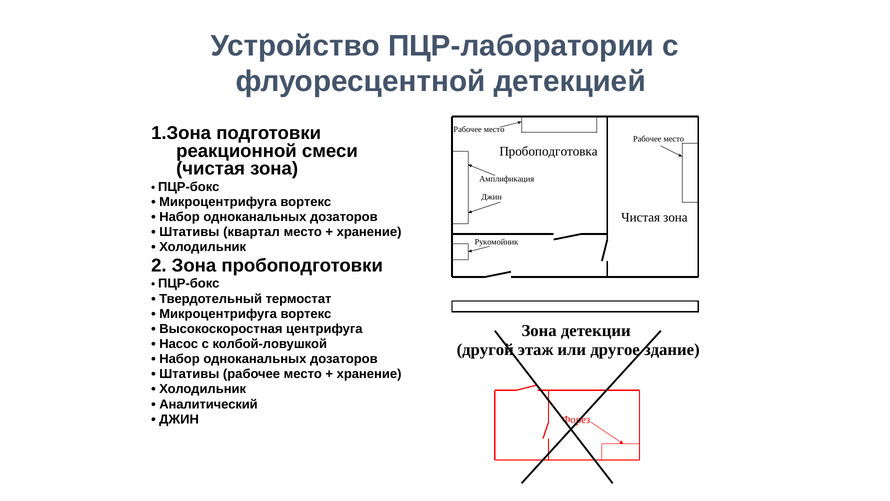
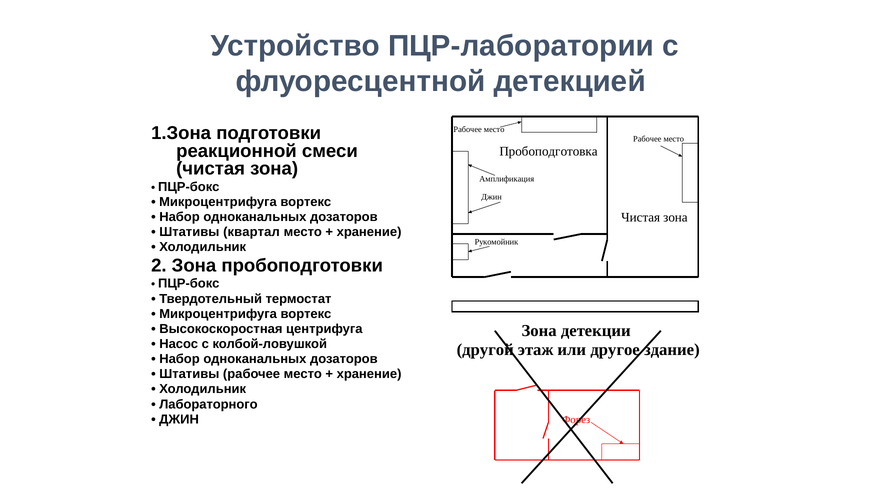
Аналитический: Аналитический -> Лабораторного
